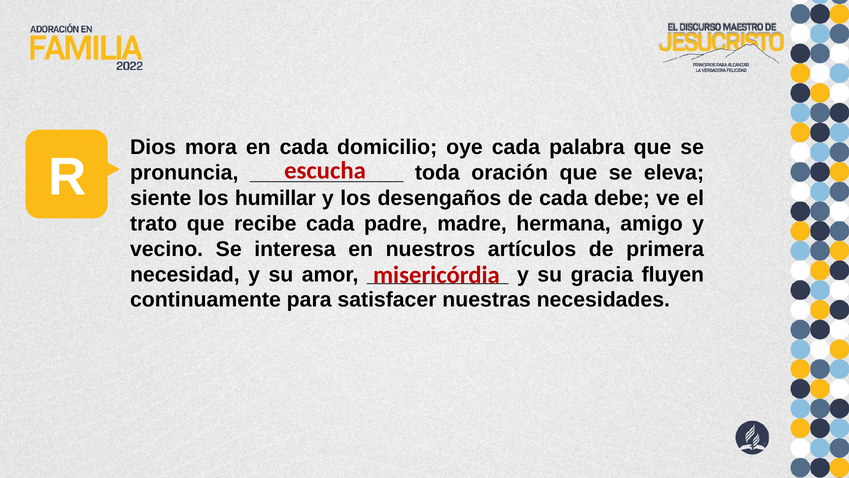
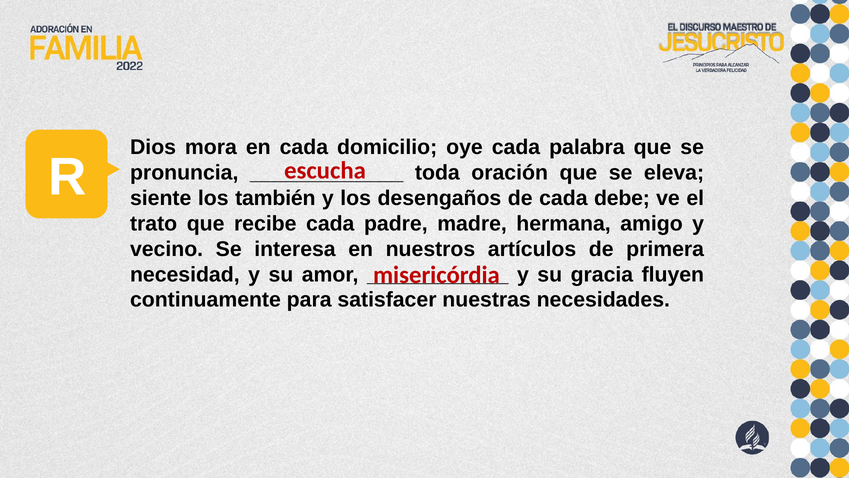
humillar: humillar -> también
